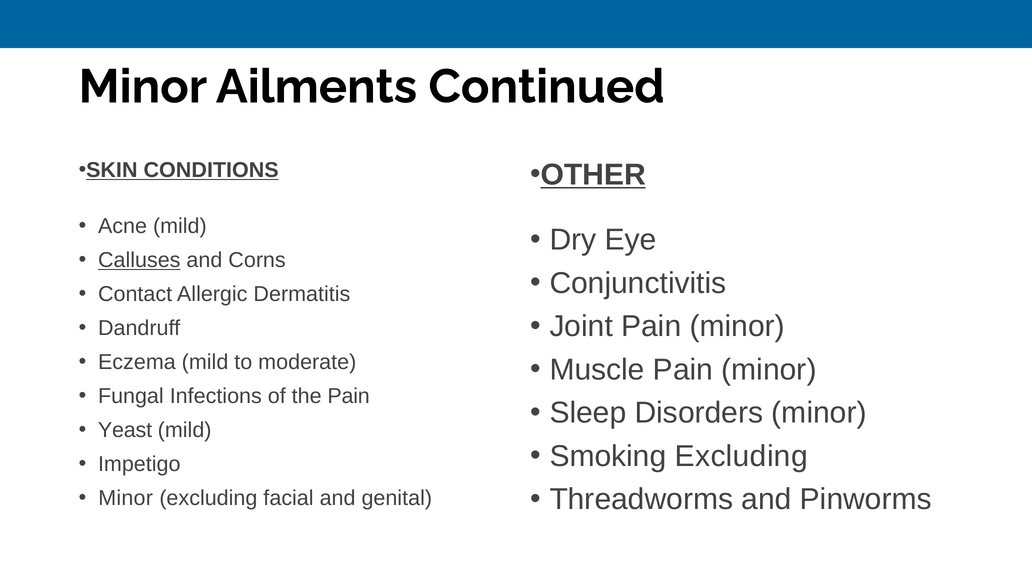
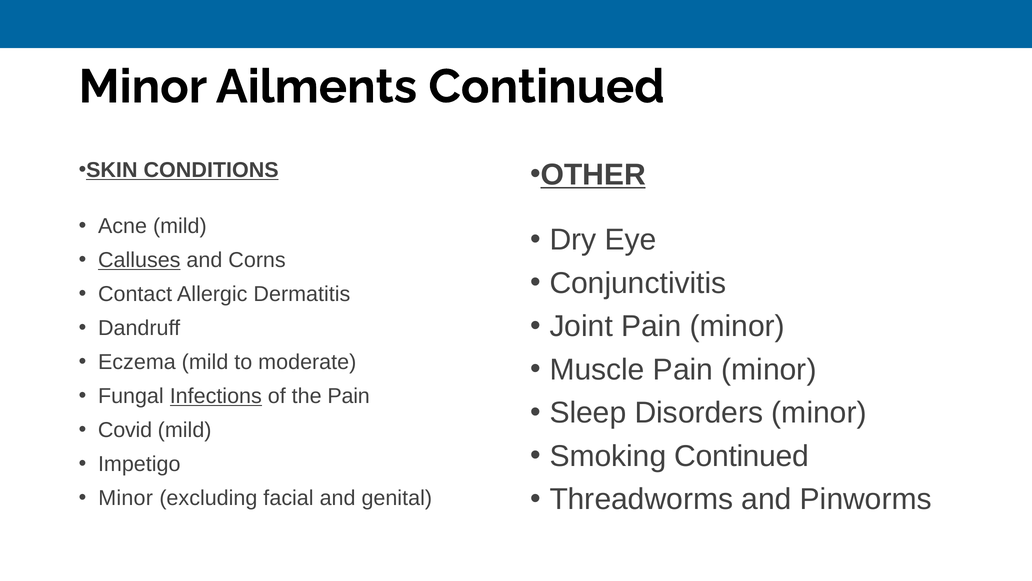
Infections underline: none -> present
Yeast: Yeast -> Covid
Smoking Excluding: Excluding -> Continued
